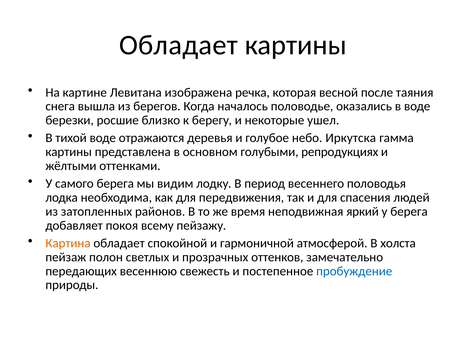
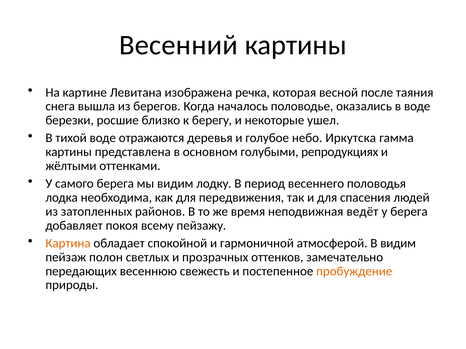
Обладает at (178, 45): Обладает -> Весенний
яркий: яркий -> ведёт
В холста: холста -> видим
пробуждение colour: blue -> orange
